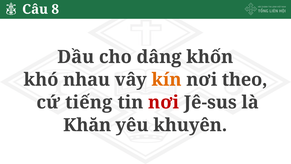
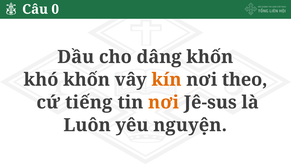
8: 8 -> 0
khó nhau: nhau -> khốn
nơi at (164, 102) colour: red -> orange
Khăn: Khăn -> Luôn
khuyên: khuyên -> nguyện
